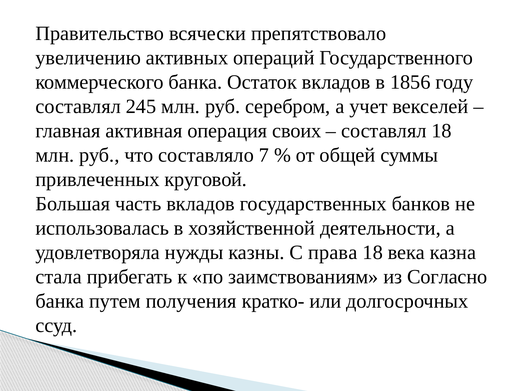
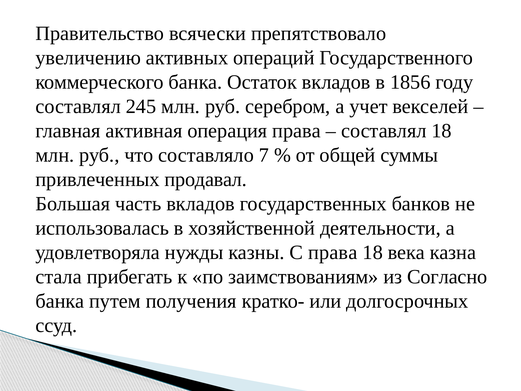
операция своих: своих -> права
круговой: круговой -> продавал
